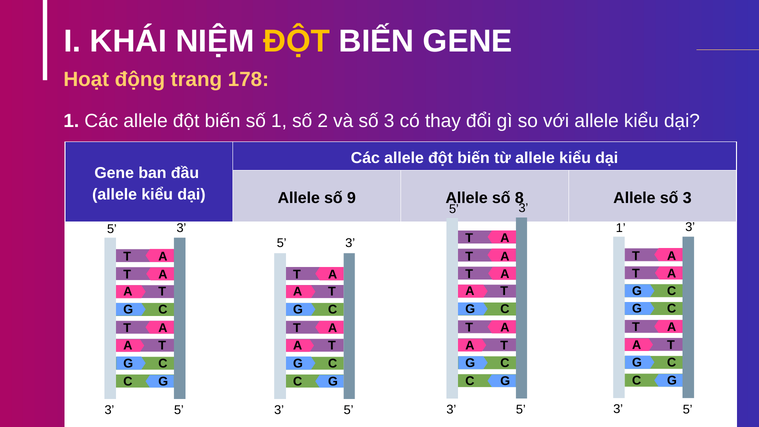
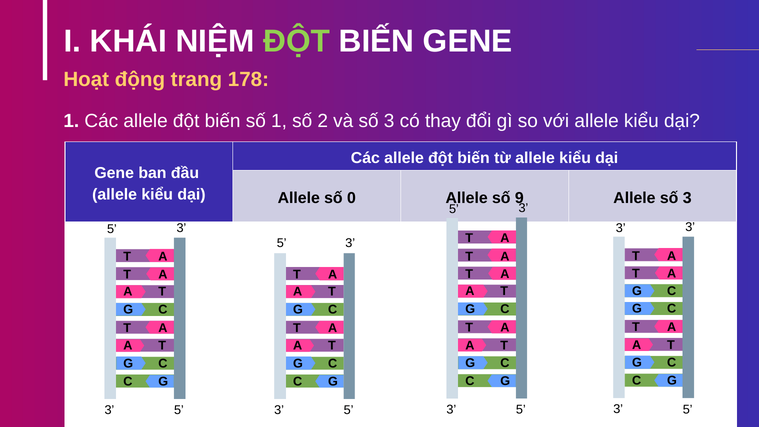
ĐỘT at (297, 41) colour: yellow -> light green
9: 9 -> 0
8: 8 -> 9
1 at (621, 228): 1 -> 3
